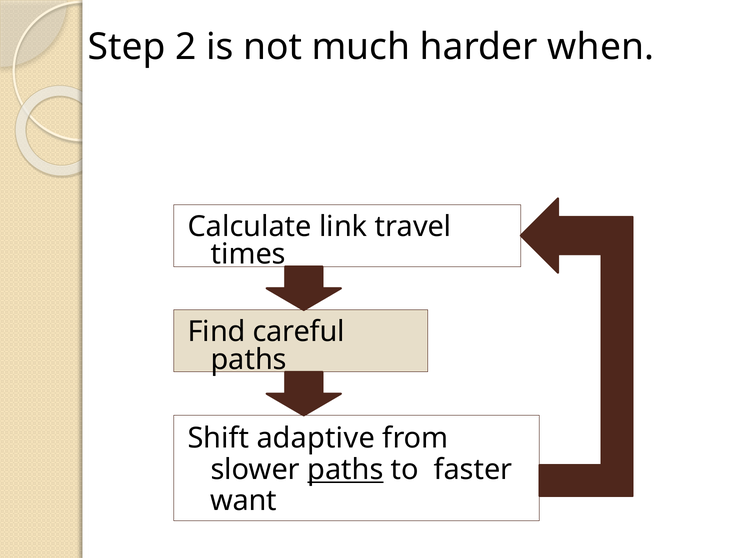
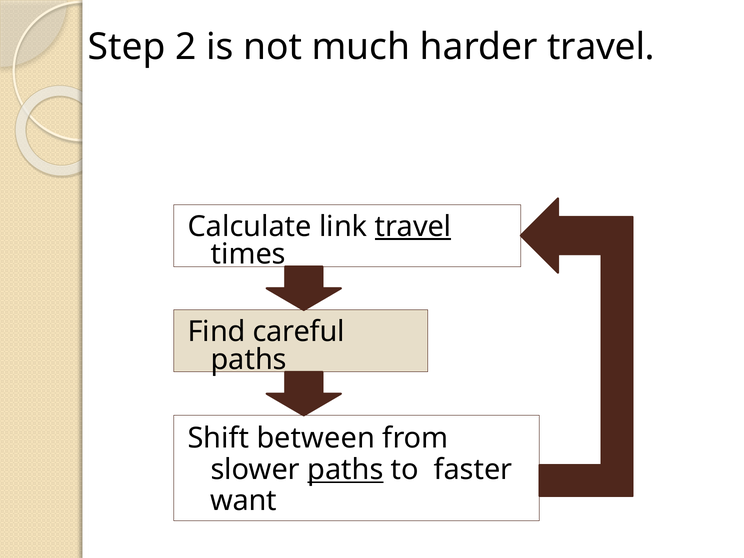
harder when: when -> travel
travel at (413, 227) underline: none -> present
adaptive: adaptive -> between
